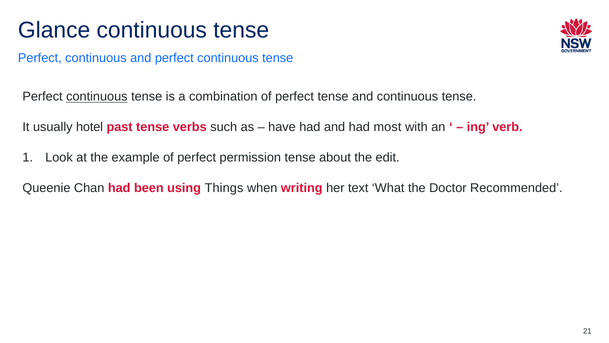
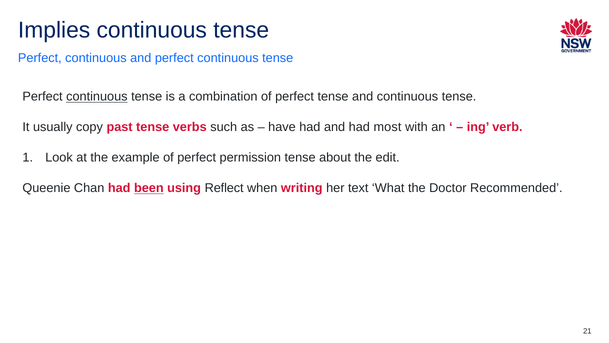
Glance: Glance -> Implies
hotel: hotel -> copy
been underline: none -> present
Things: Things -> Reflect
